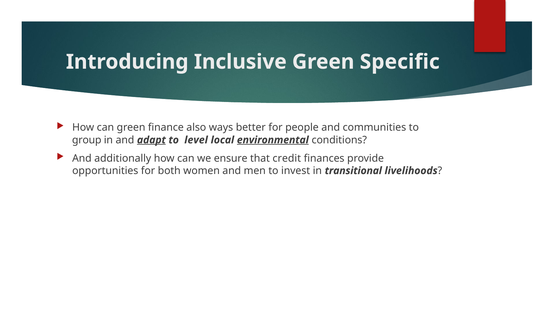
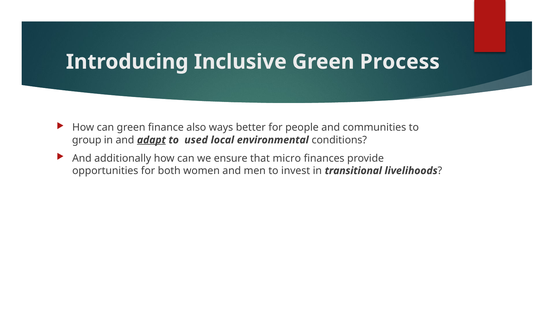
Specific: Specific -> Process
level: level -> used
environmental underline: present -> none
credit: credit -> micro
